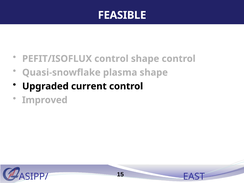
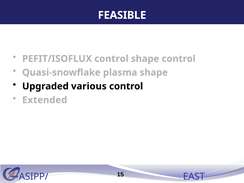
current: current -> various
Improved: Improved -> Extended
